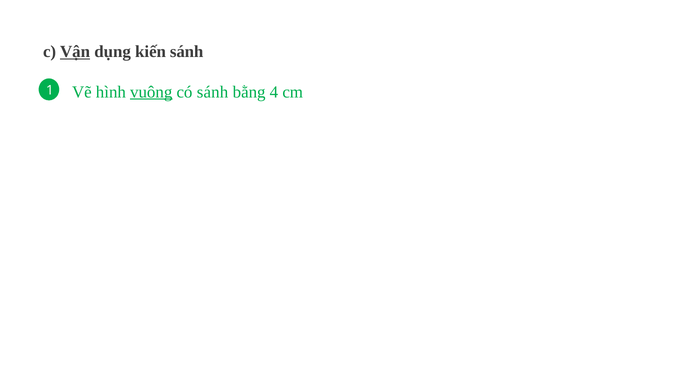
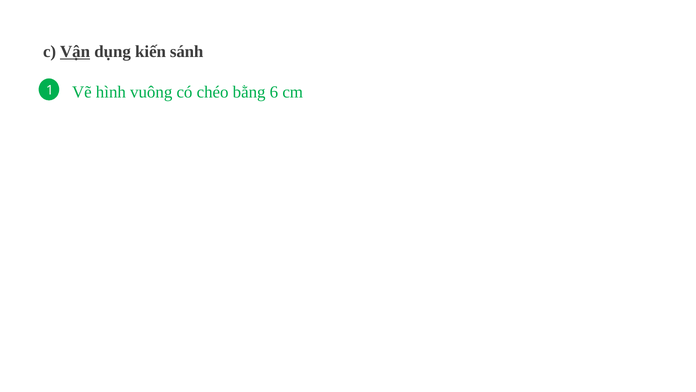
vuông underline: present -> none
có sánh: sánh -> chéo
4: 4 -> 6
